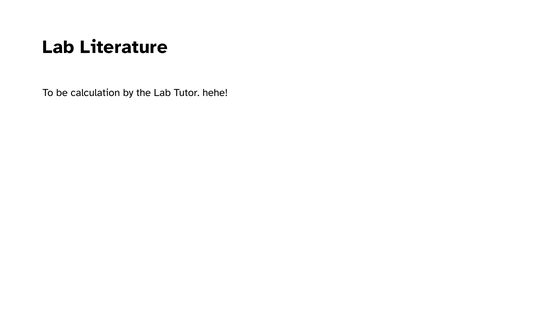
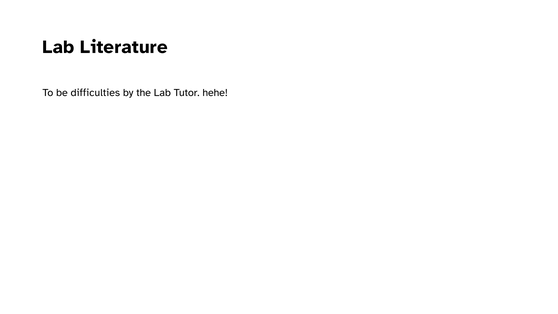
calculation: calculation -> difficulties
